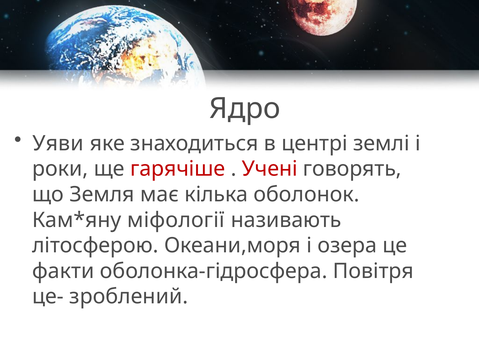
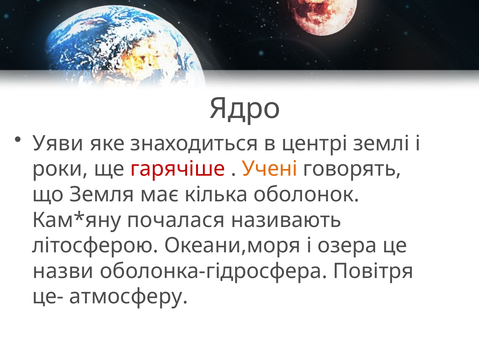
Учені colour: red -> orange
міфології: міфології -> почалася
факти: факти -> назви
зроблений: зроблений -> атмосферу
